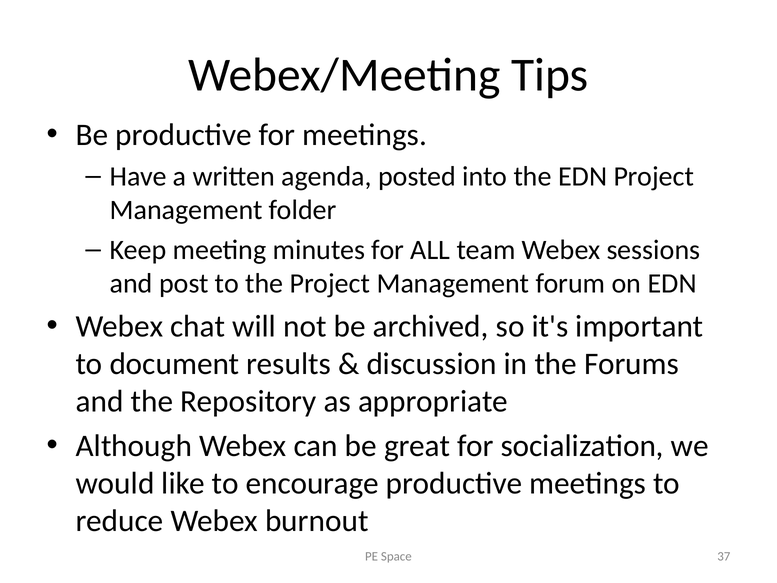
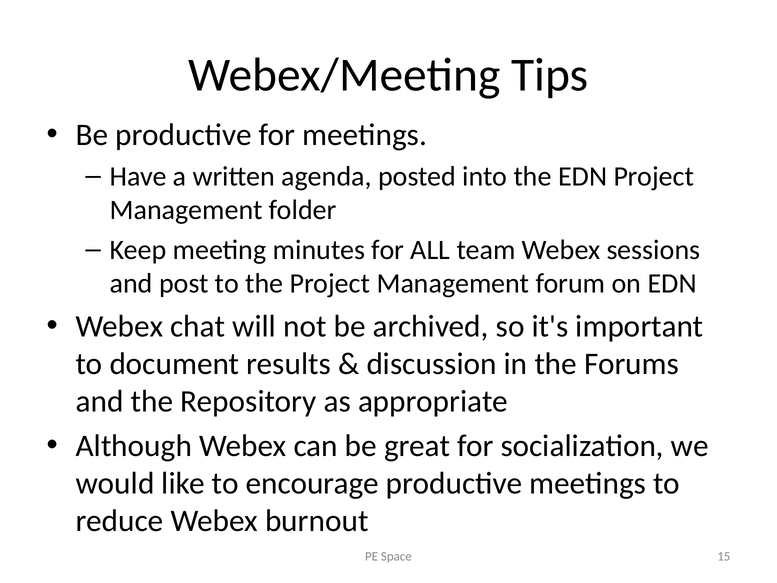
37: 37 -> 15
